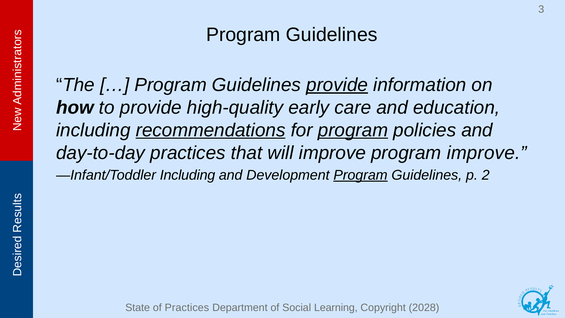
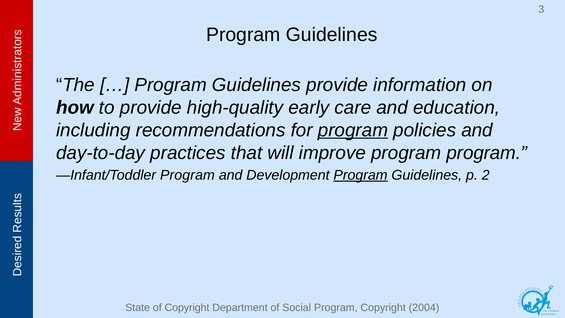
provide at (337, 85) underline: present -> none
recommendations underline: present -> none
program improve: improve -> program
—Infant/Toddler Including: Including -> Program
of Practices: Practices -> Copyright
Social Learning: Learning -> Program
2028: 2028 -> 2004
